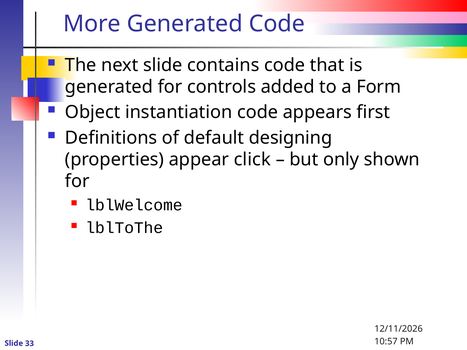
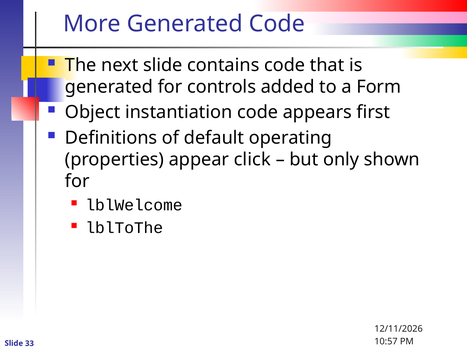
designing: designing -> operating
